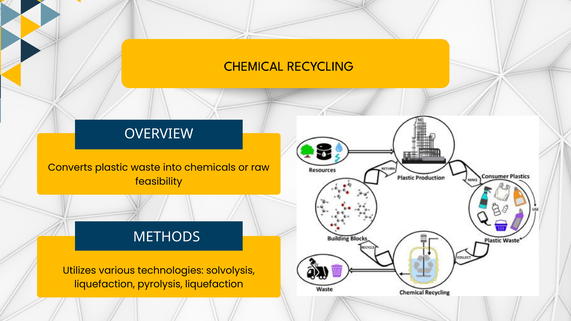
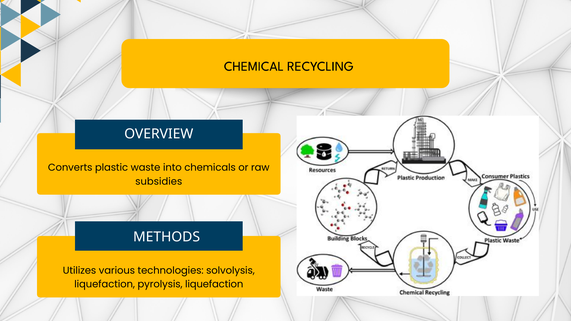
feasibility: feasibility -> subsidies
